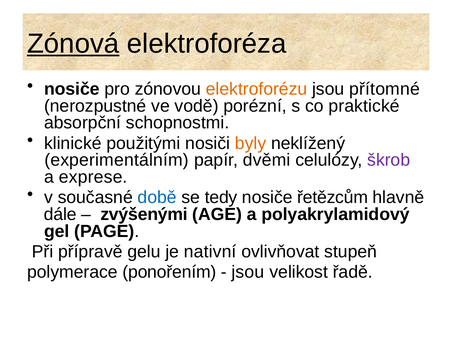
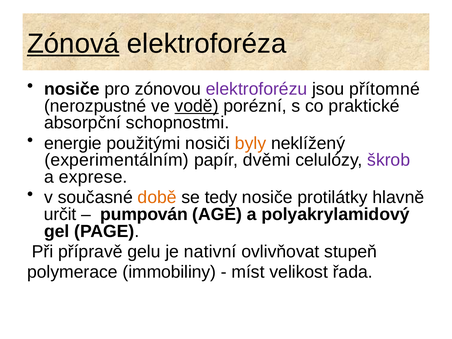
elektroforézu colour: orange -> purple
vodě underline: none -> present
klinické: klinické -> energie
době colour: blue -> orange
řetězcům: řetězcům -> protilátky
dále: dále -> určit
zvýšenými: zvýšenými -> pumpován
ponořením: ponořením -> immobiliny
jsou at (248, 272): jsou -> míst
řadě: řadě -> řada
